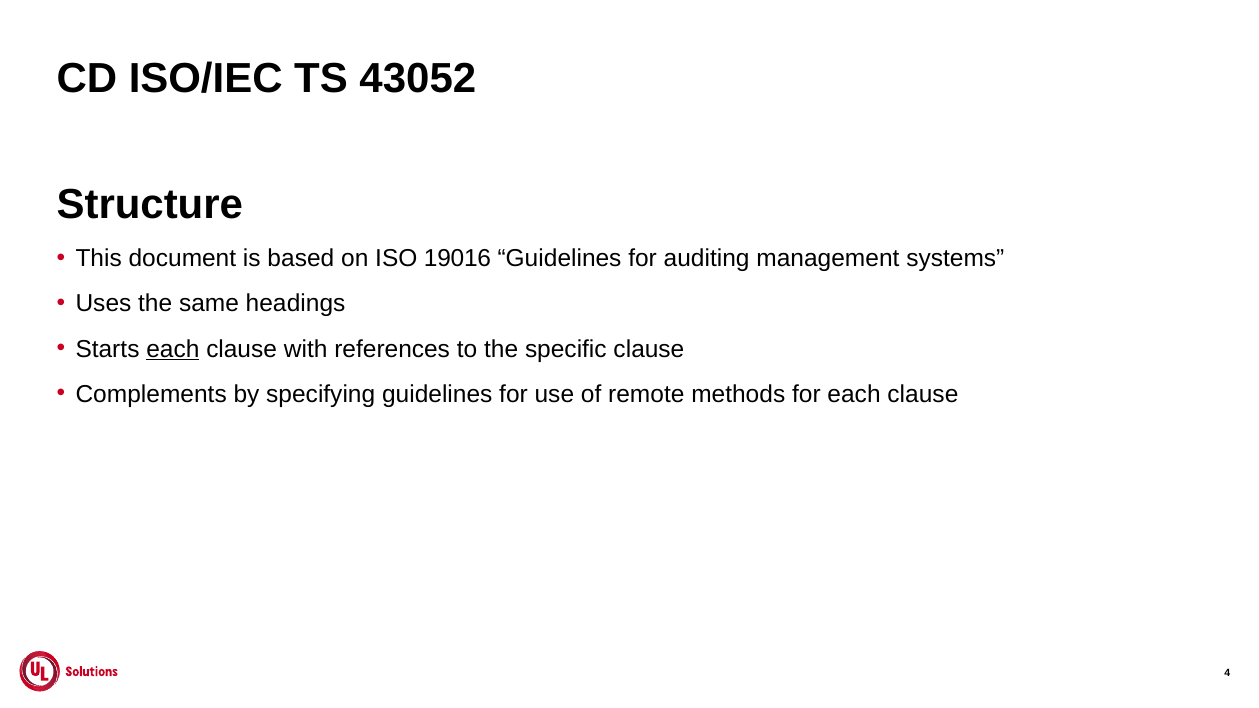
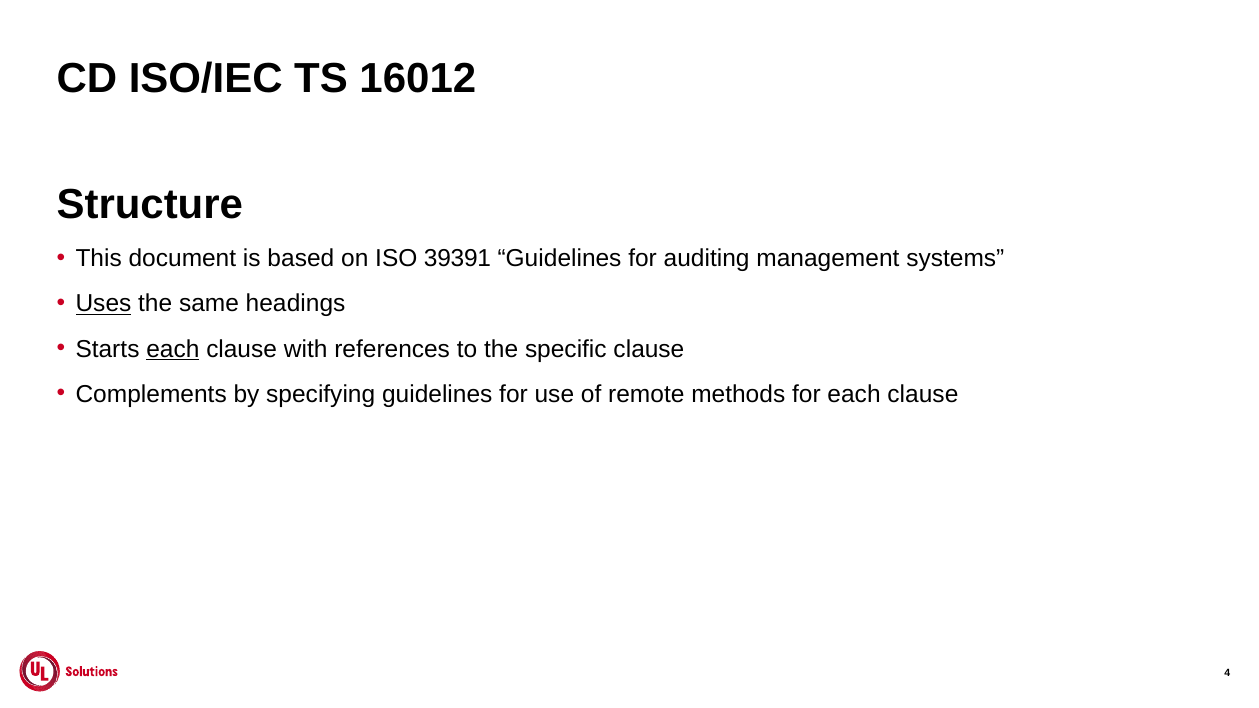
43052: 43052 -> 16012
19016: 19016 -> 39391
Uses underline: none -> present
